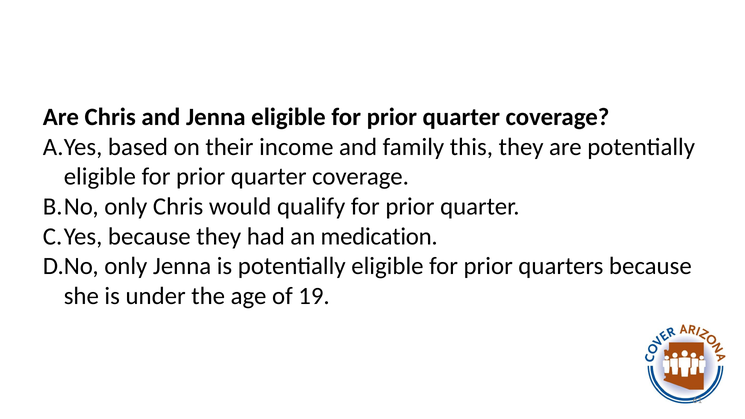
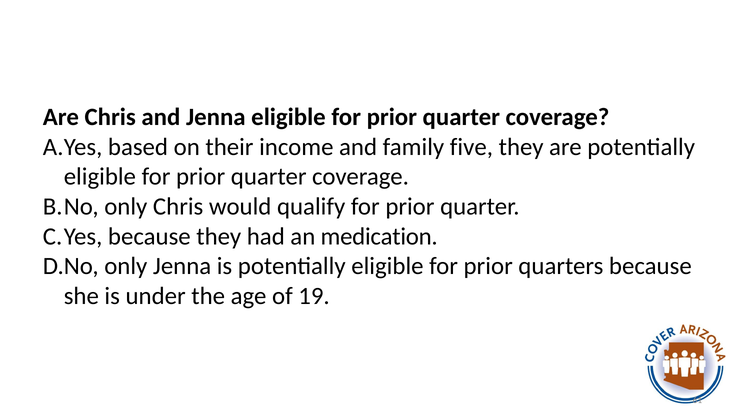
this: this -> five
